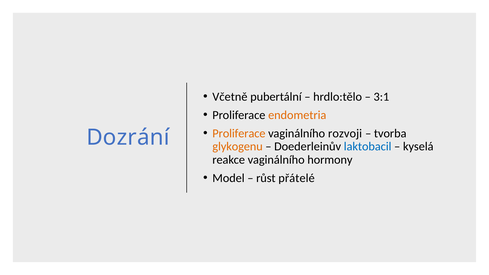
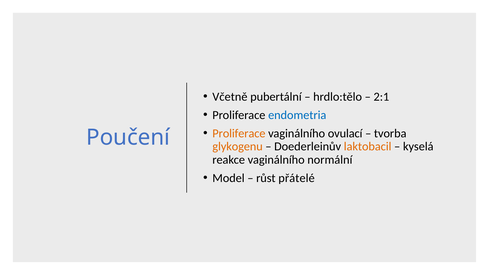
3:1: 3:1 -> 2:1
endometria colour: orange -> blue
rozvoji: rozvoji -> ovulací
Dozrání: Dozrání -> Poučení
laktobacil colour: blue -> orange
hormony: hormony -> normální
